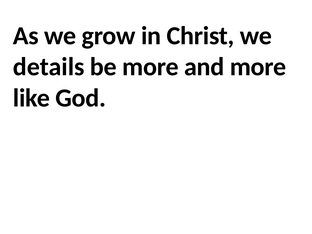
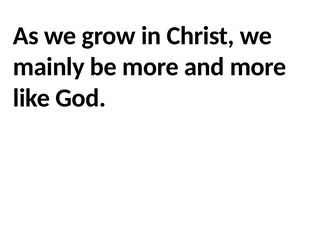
details: details -> mainly
